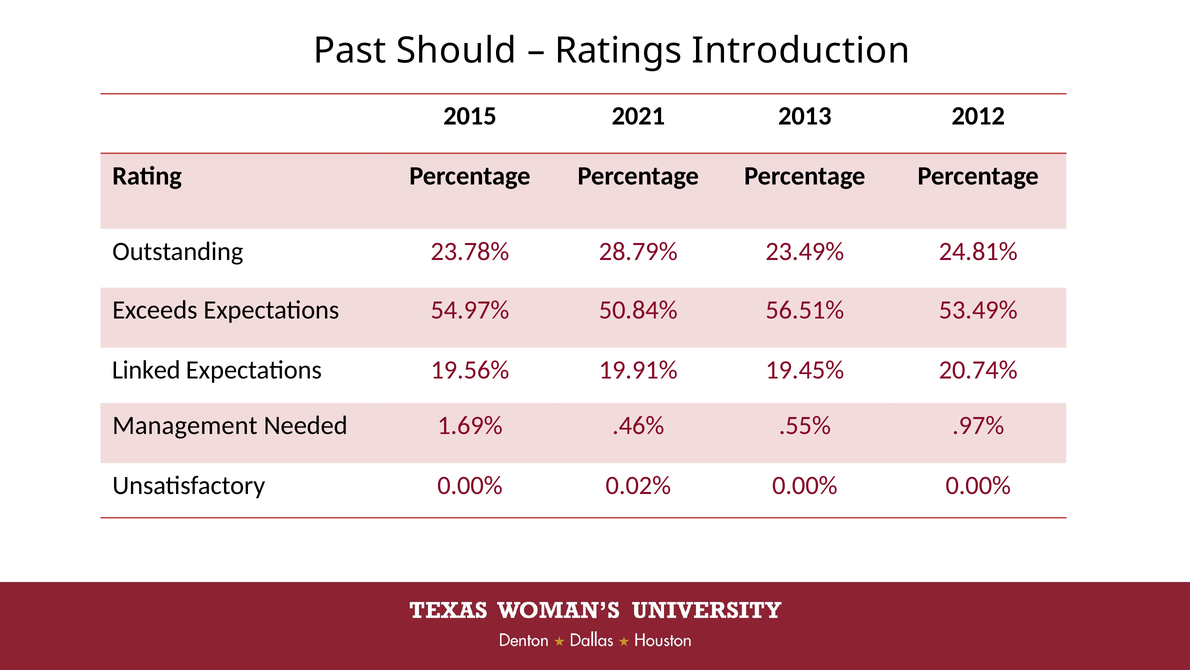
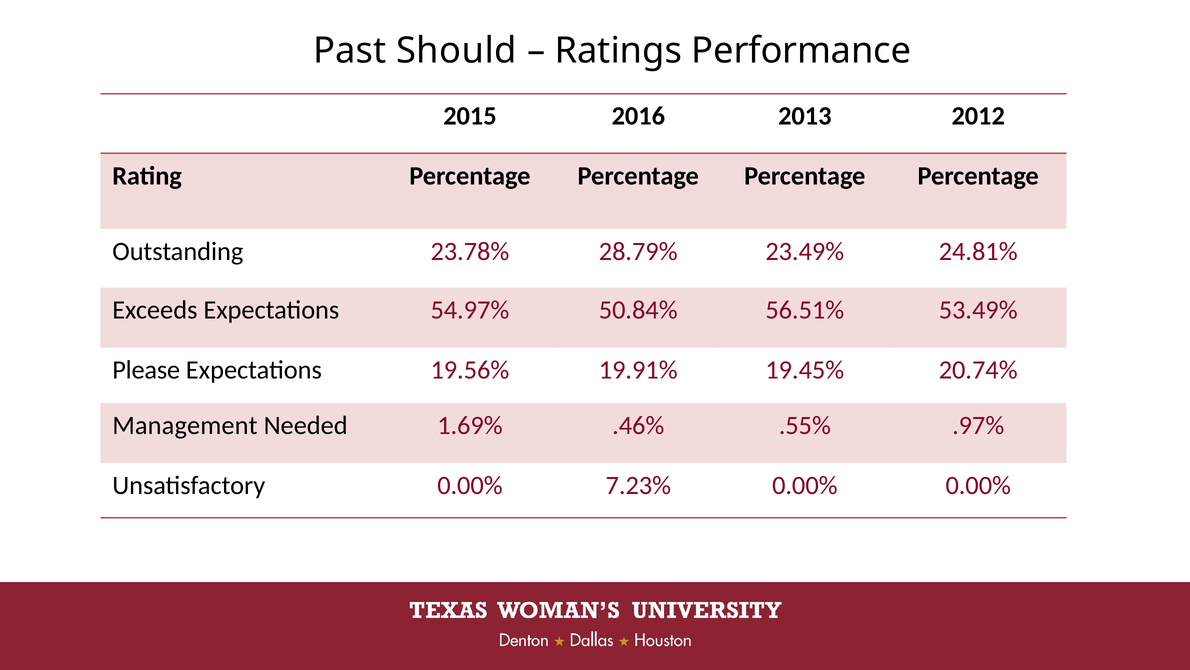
Introduction: Introduction -> Performance
2021: 2021 -> 2016
Linked: Linked -> Please
0.02%: 0.02% -> 7.23%
